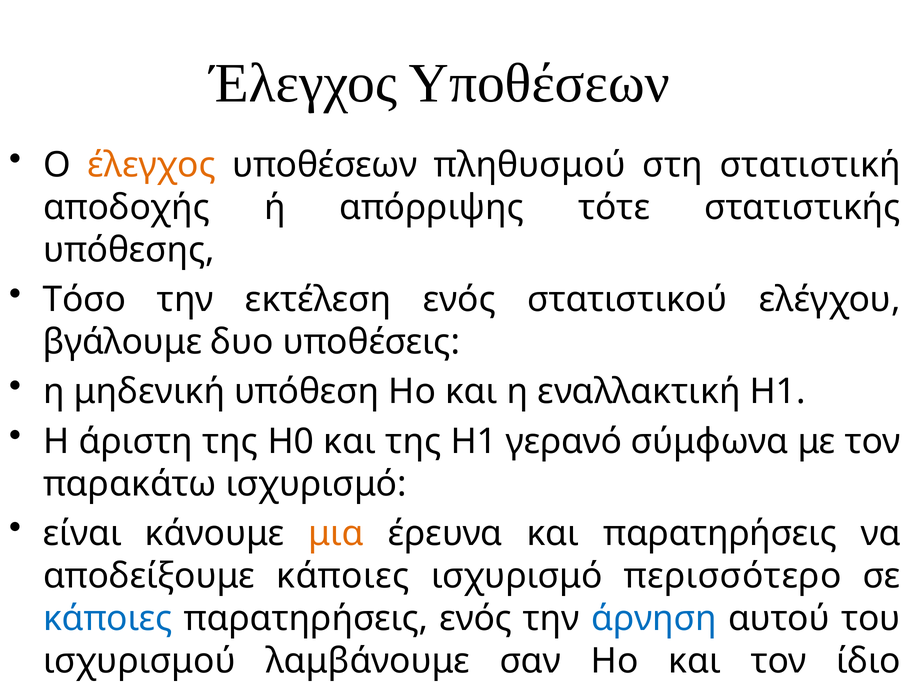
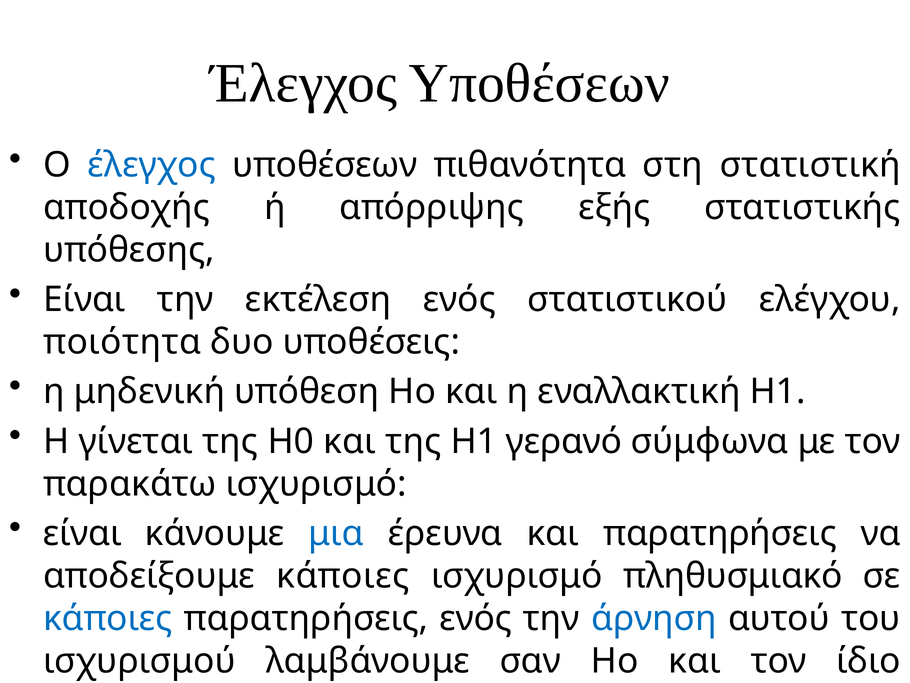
έλεγχος at (152, 165) colour: orange -> blue
πληθυσμού: πληθυσμού -> πιθανότητα
τότε: τότε -> εξής
Τόσο at (84, 299): Τόσο -> Είναι
βγάλουμε: βγάλουμε -> ποιότητα
άριστη: άριστη -> γίνεται
μια colour: orange -> blue
περισσότερο: περισσότερο -> πληθυσμιακό
